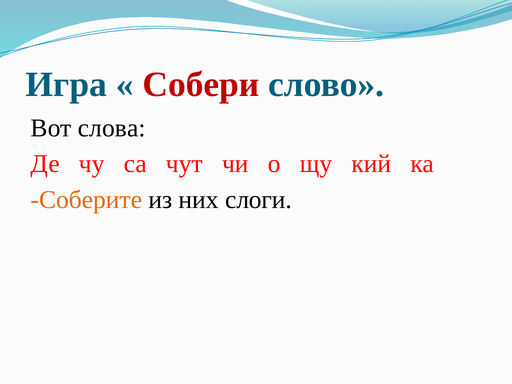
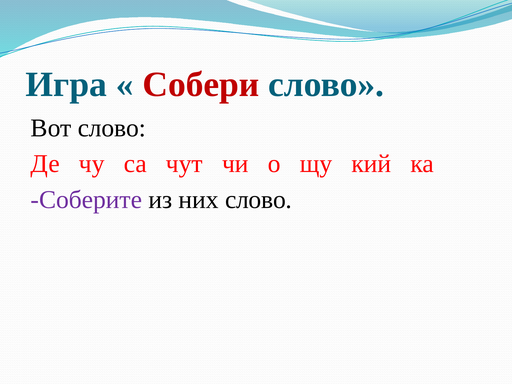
Вот слова: слова -> слово
Соберите colour: orange -> purple
них слоги: слоги -> слово
